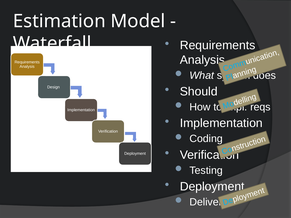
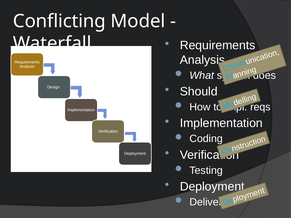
Estimation: Estimation -> Conflicting
